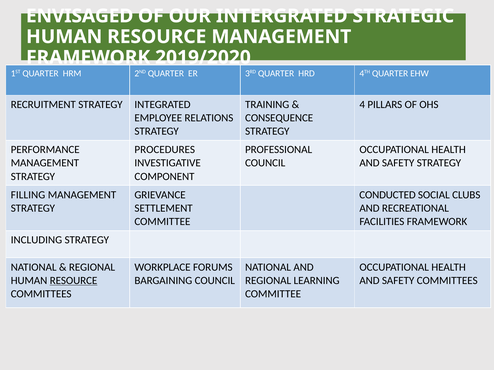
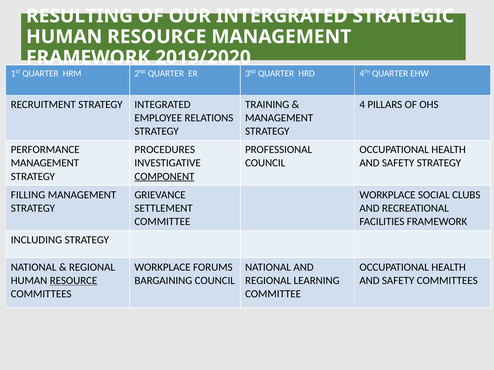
ENVISAGED: ENVISAGED -> RESULTING
CONSEQUENCE at (279, 118): CONSEQUENCE -> MANAGEMENT
COMPONENT underline: none -> present
CONDUCTED at (387, 195): CONDUCTED -> WORKPLACE
